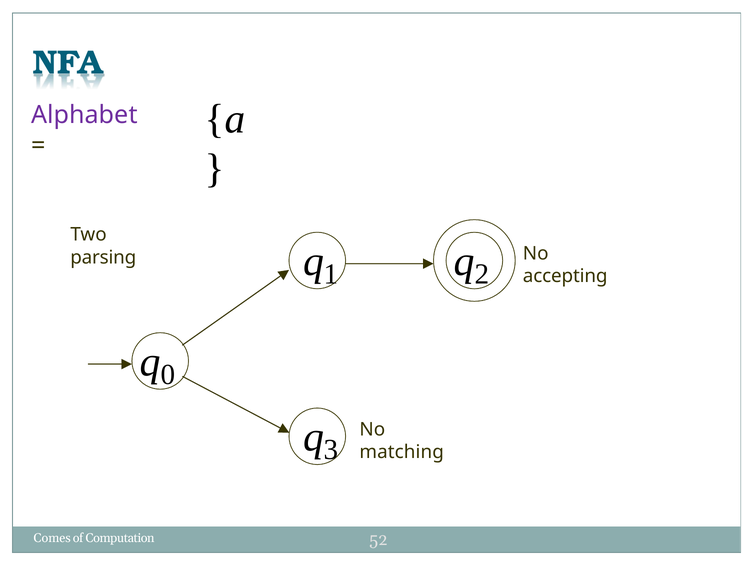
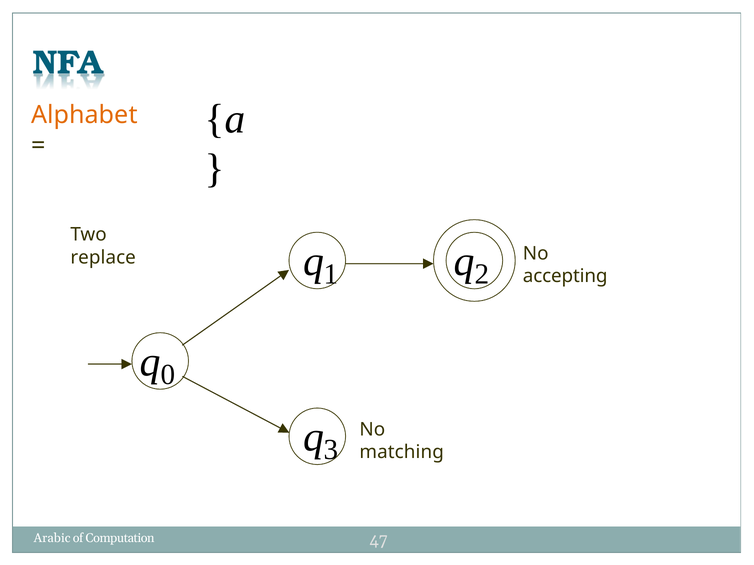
Alphabet colour: purple -> orange
parsing: parsing -> replace
Comes: Comes -> Arabic
52: 52 -> 47
